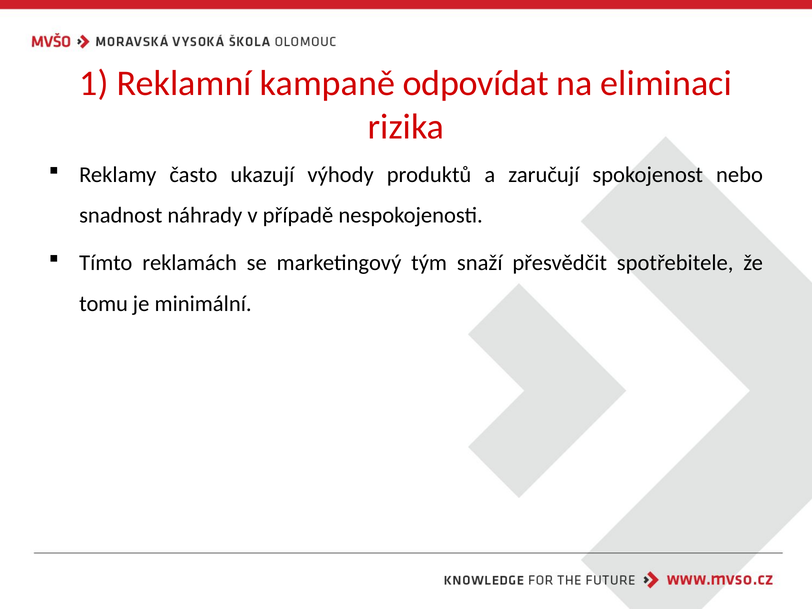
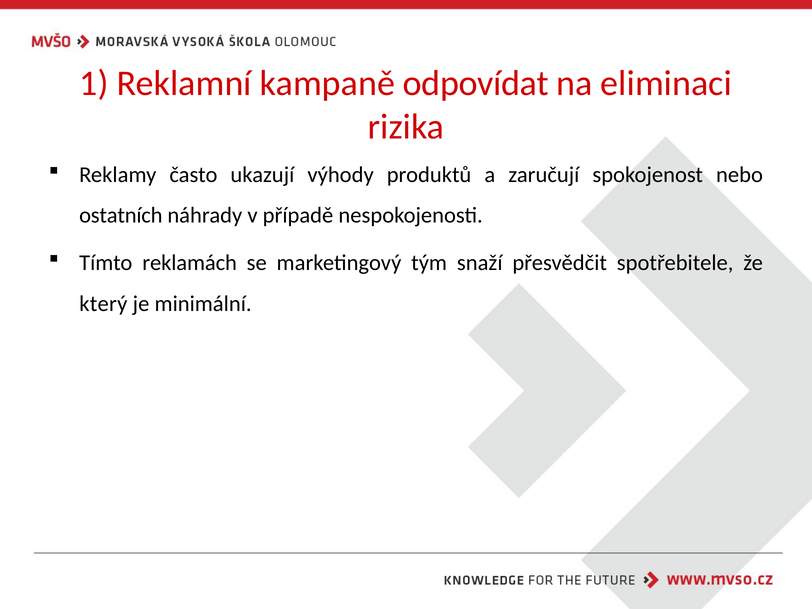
snadnost: snadnost -> ostatních
tomu: tomu -> který
